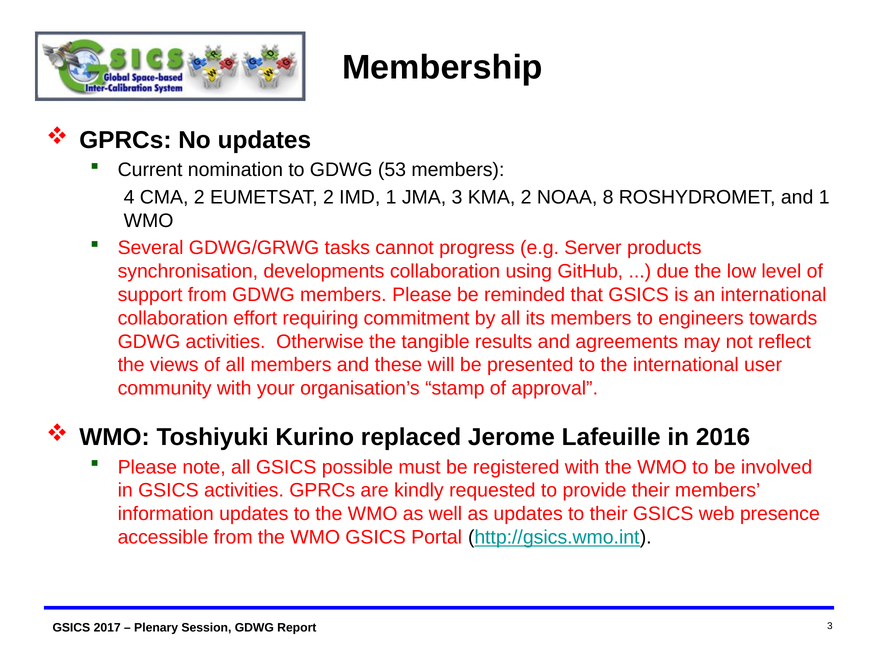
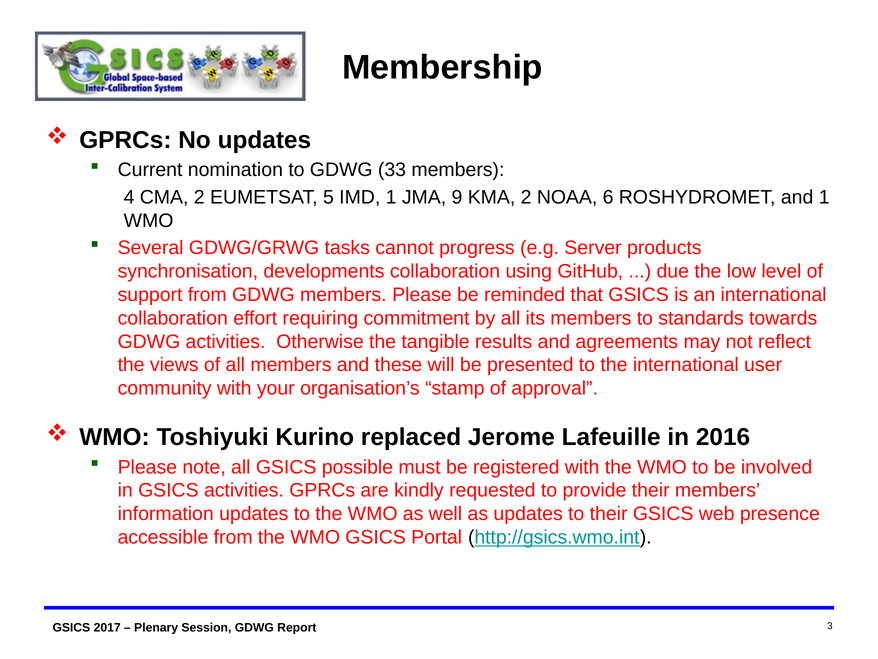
53: 53 -> 33
EUMETSAT 2: 2 -> 5
JMA 3: 3 -> 9
8: 8 -> 6
engineers: engineers -> standards
